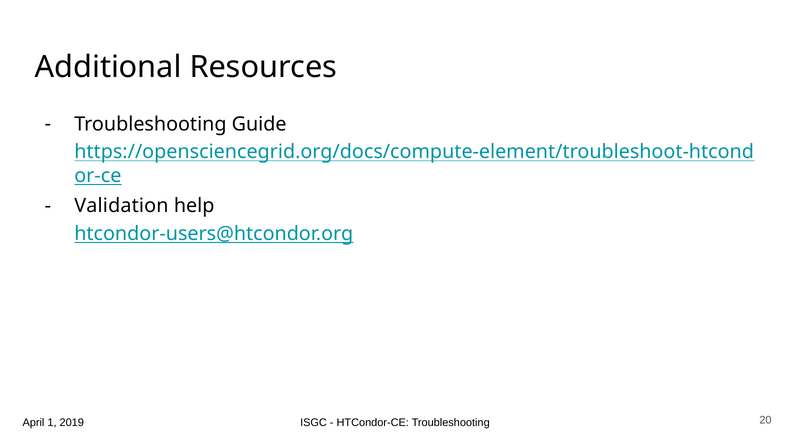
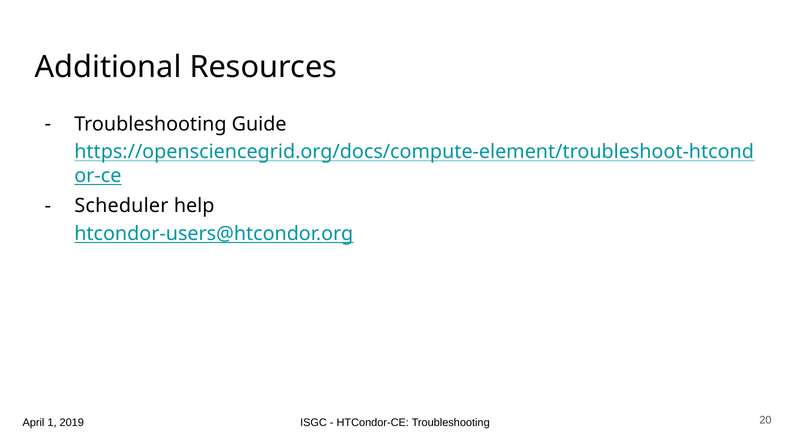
Validation: Validation -> Scheduler
